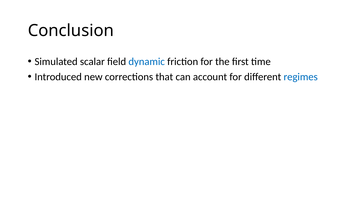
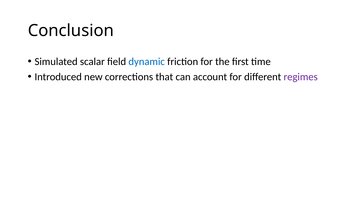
regimes colour: blue -> purple
